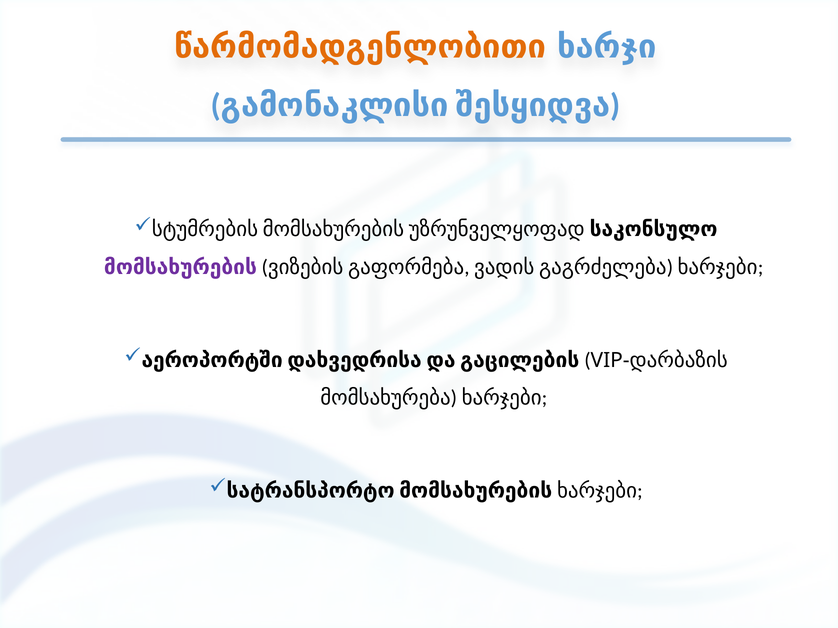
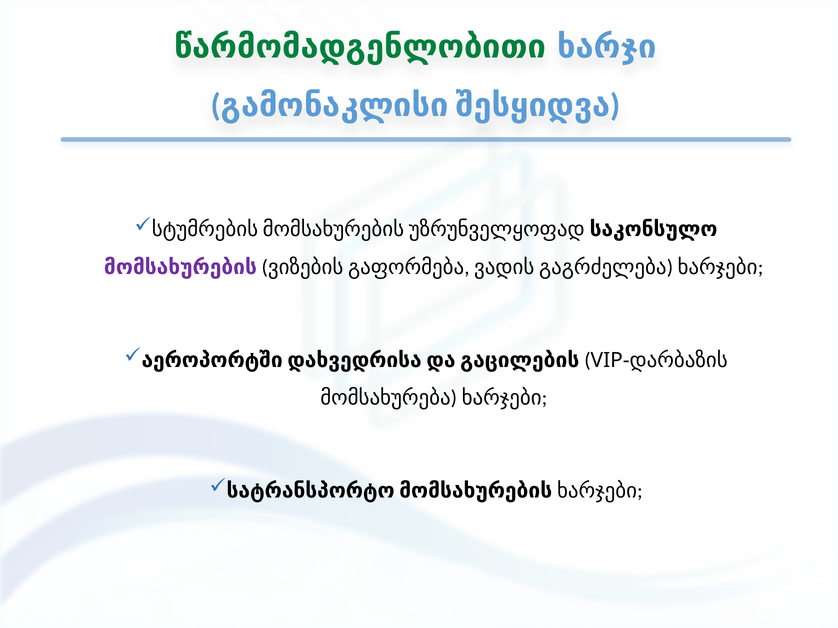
წარმომადგენლობითი colour: orange -> green
